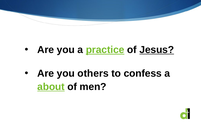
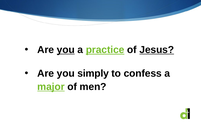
you at (66, 50) underline: none -> present
others: others -> simply
about: about -> major
